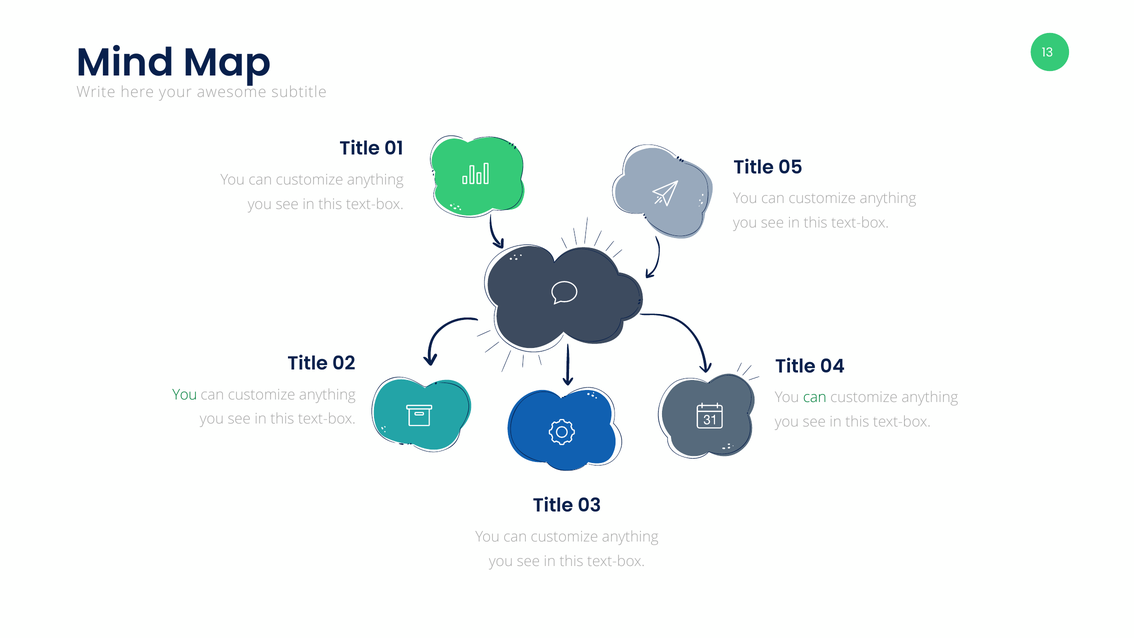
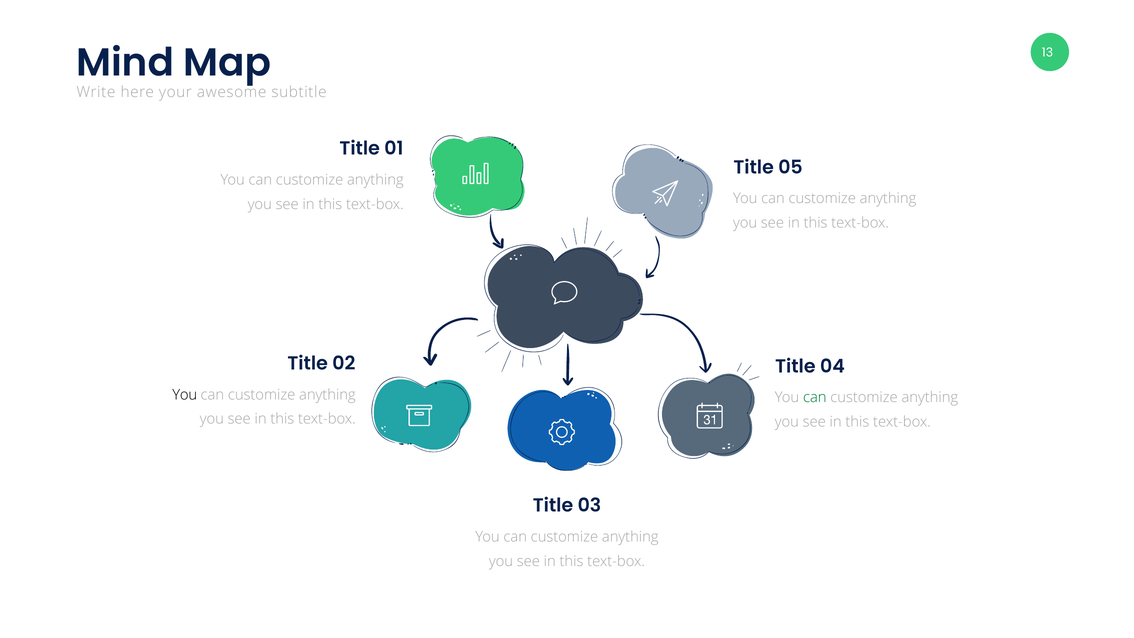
You at (185, 395) colour: green -> black
